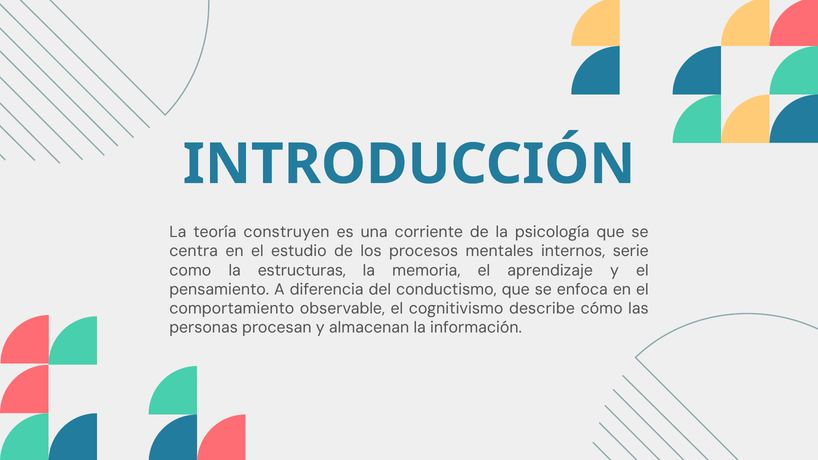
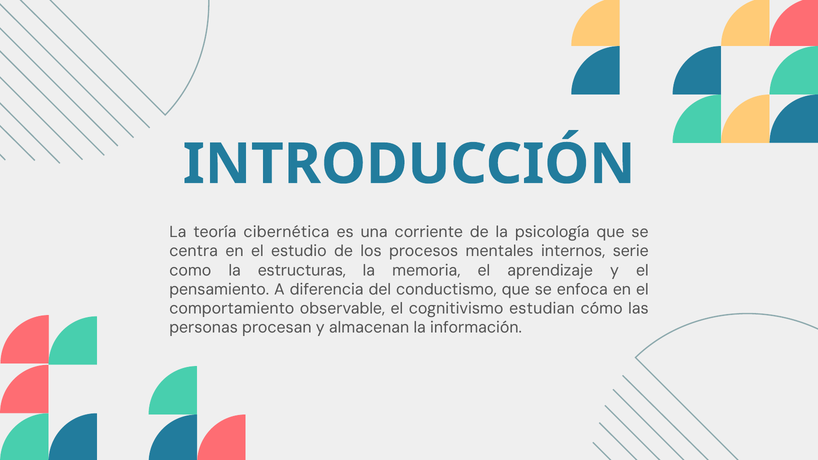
construyen: construyen -> cibernética
describe: describe -> estudian
